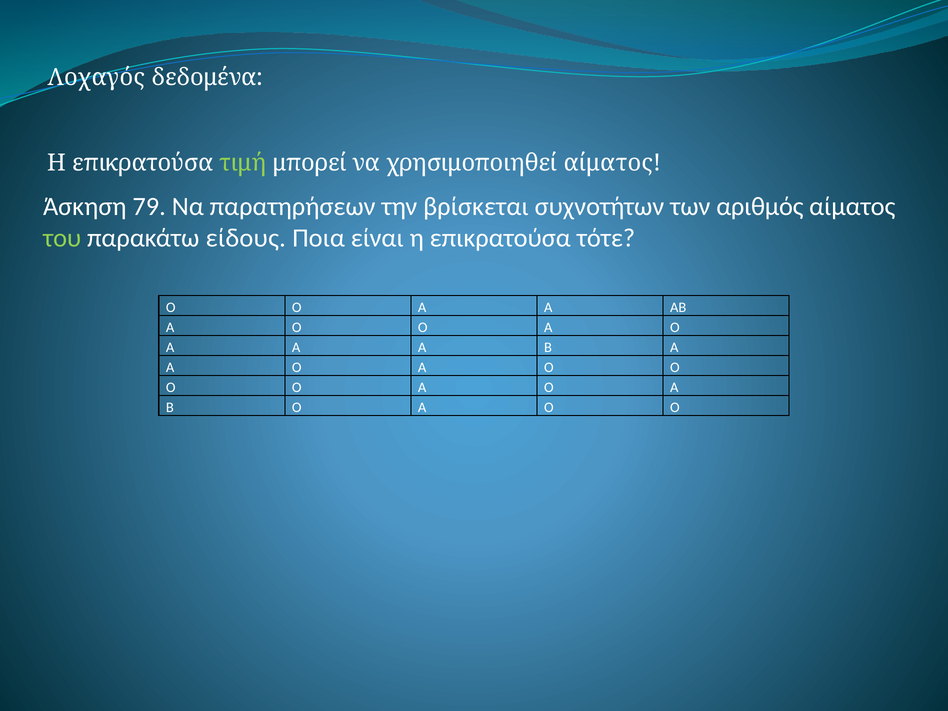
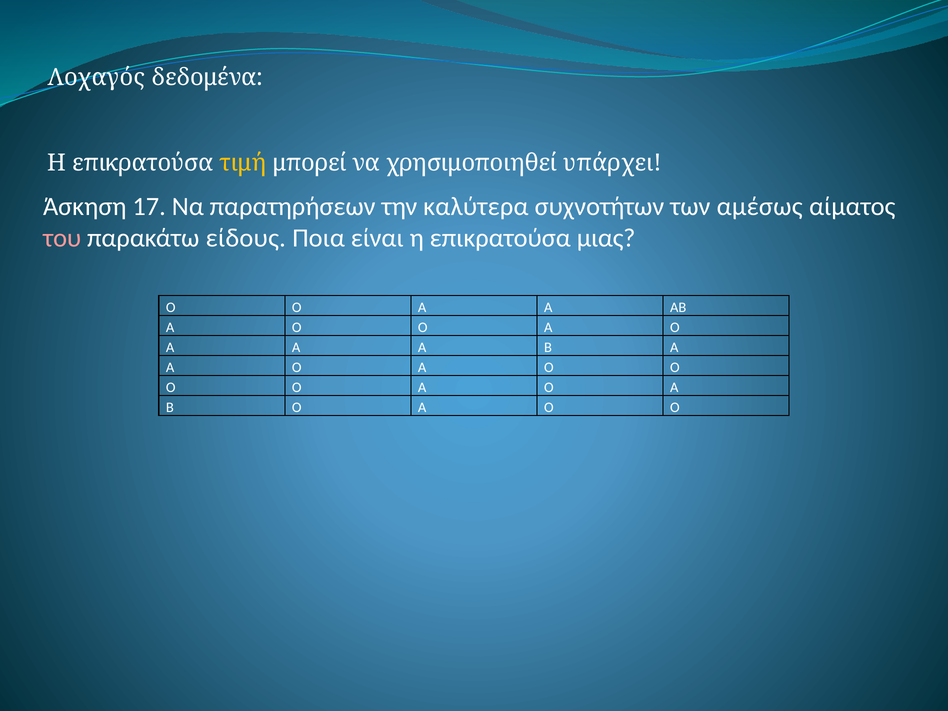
τιμή colour: light green -> yellow
χρησιμοποιηθεί αίματος: αίματος -> υπάρχει
79: 79 -> 17
βρίσκεται: βρίσκεται -> καλύτερα
αριθμός: αριθμός -> αμέσως
του colour: light green -> pink
τότε: τότε -> μιας
